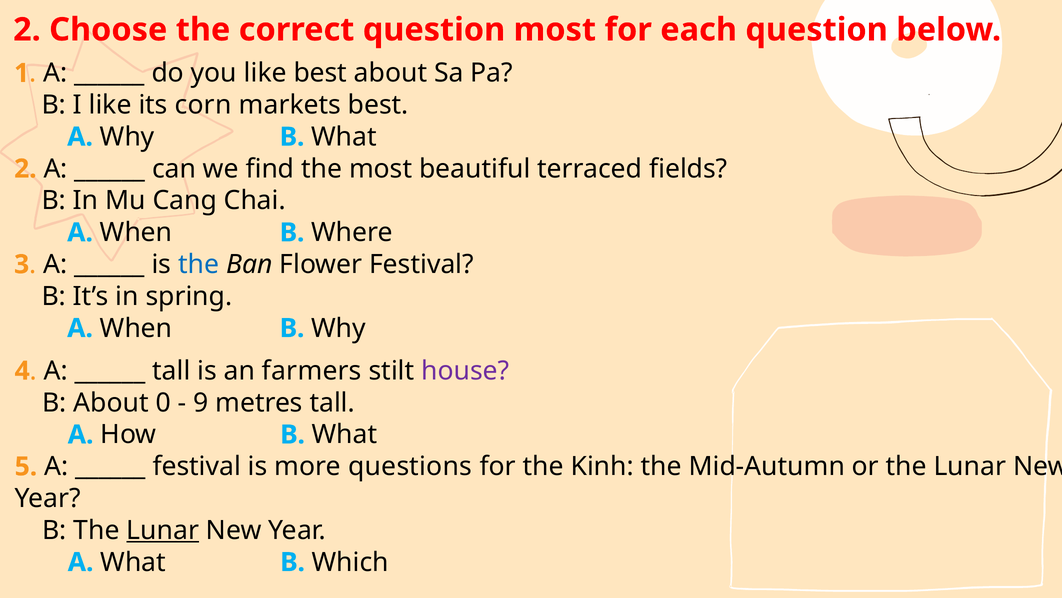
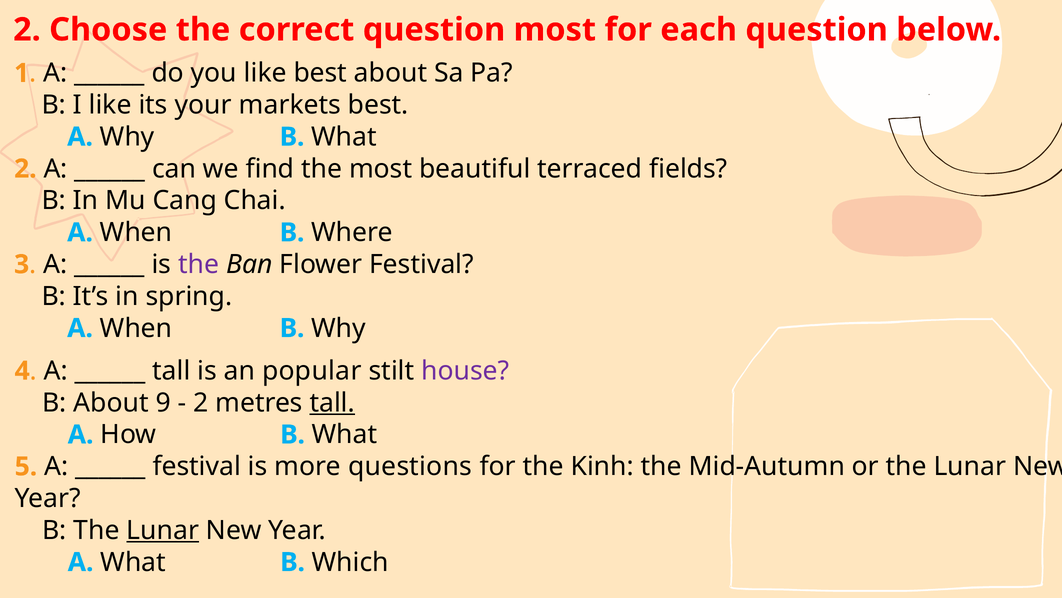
corn: corn -> your
the at (199, 264) colour: blue -> purple
farmers: farmers -> popular
0: 0 -> 9
9 at (201, 402): 9 -> 2
tall at (332, 402) underline: none -> present
